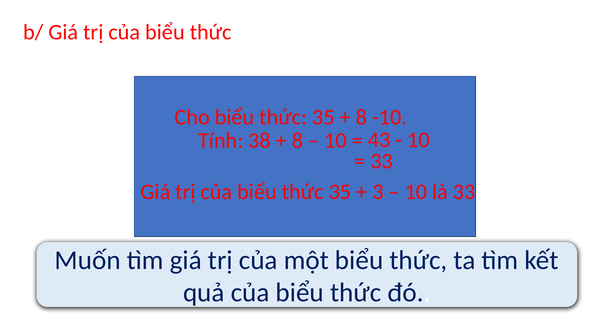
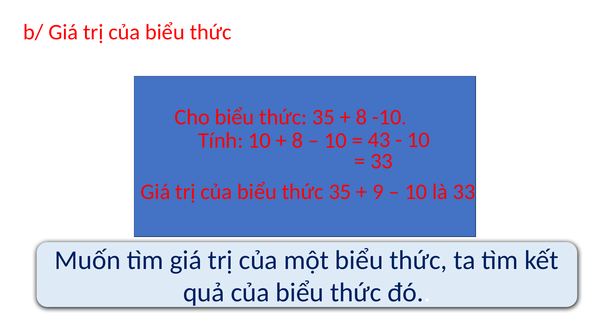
Tính 38: 38 -> 10
3: 3 -> 9
